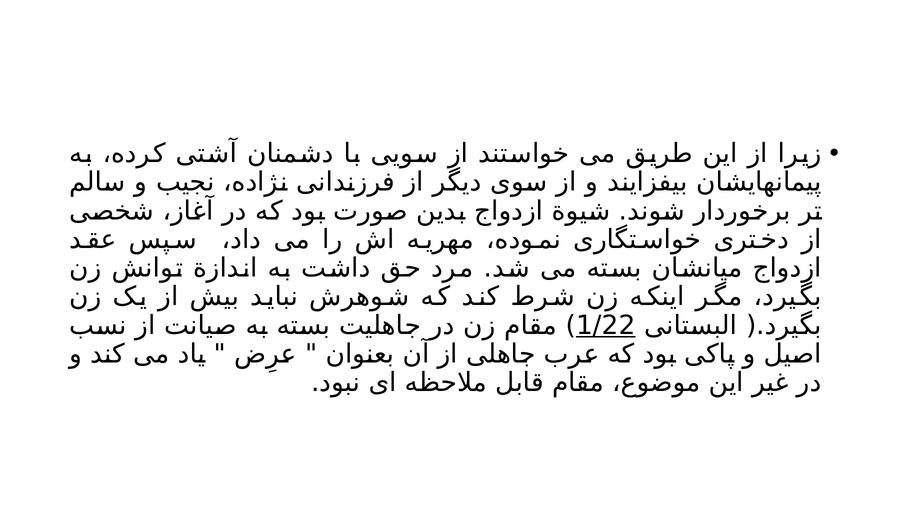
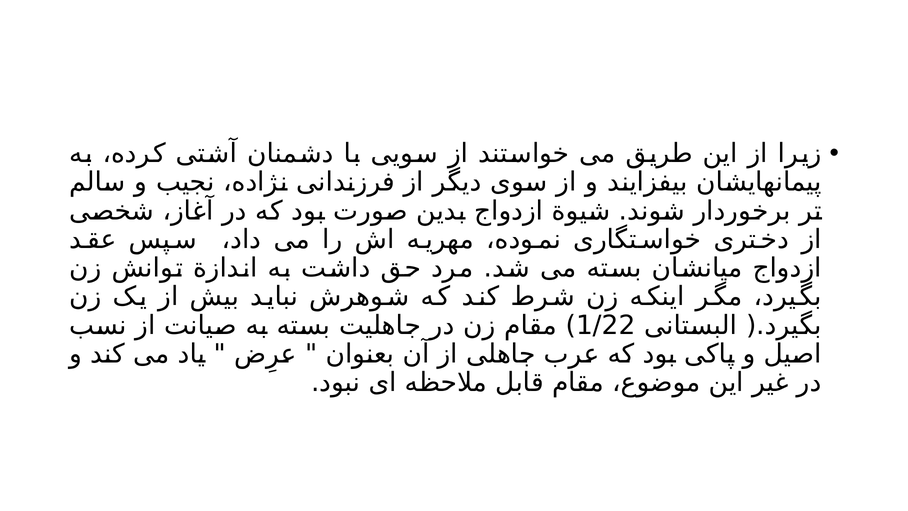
1/22 underline: present -> none
